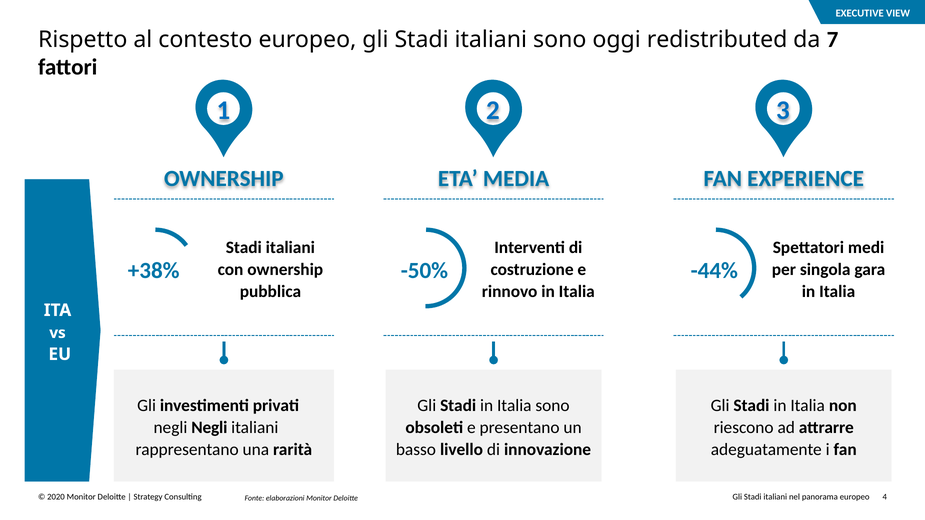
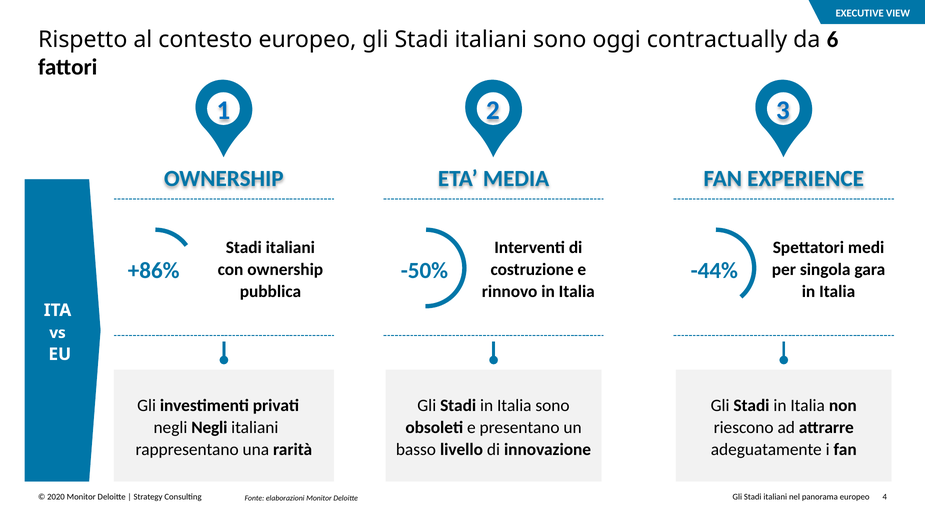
redistributed: redistributed -> contractually
7: 7 -> 6
+38%: +38% -> +86%
